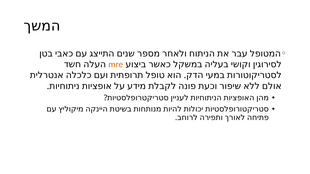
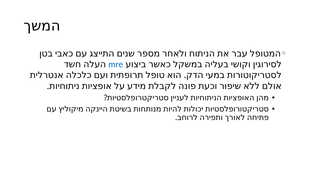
mre colour: orange -> blue
